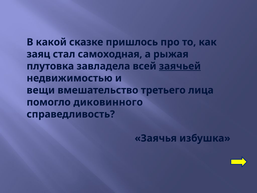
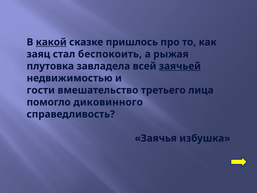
какой underline: none -> present
самоходная: самоходная -> беспокоить
вещи: вещи -> гости
